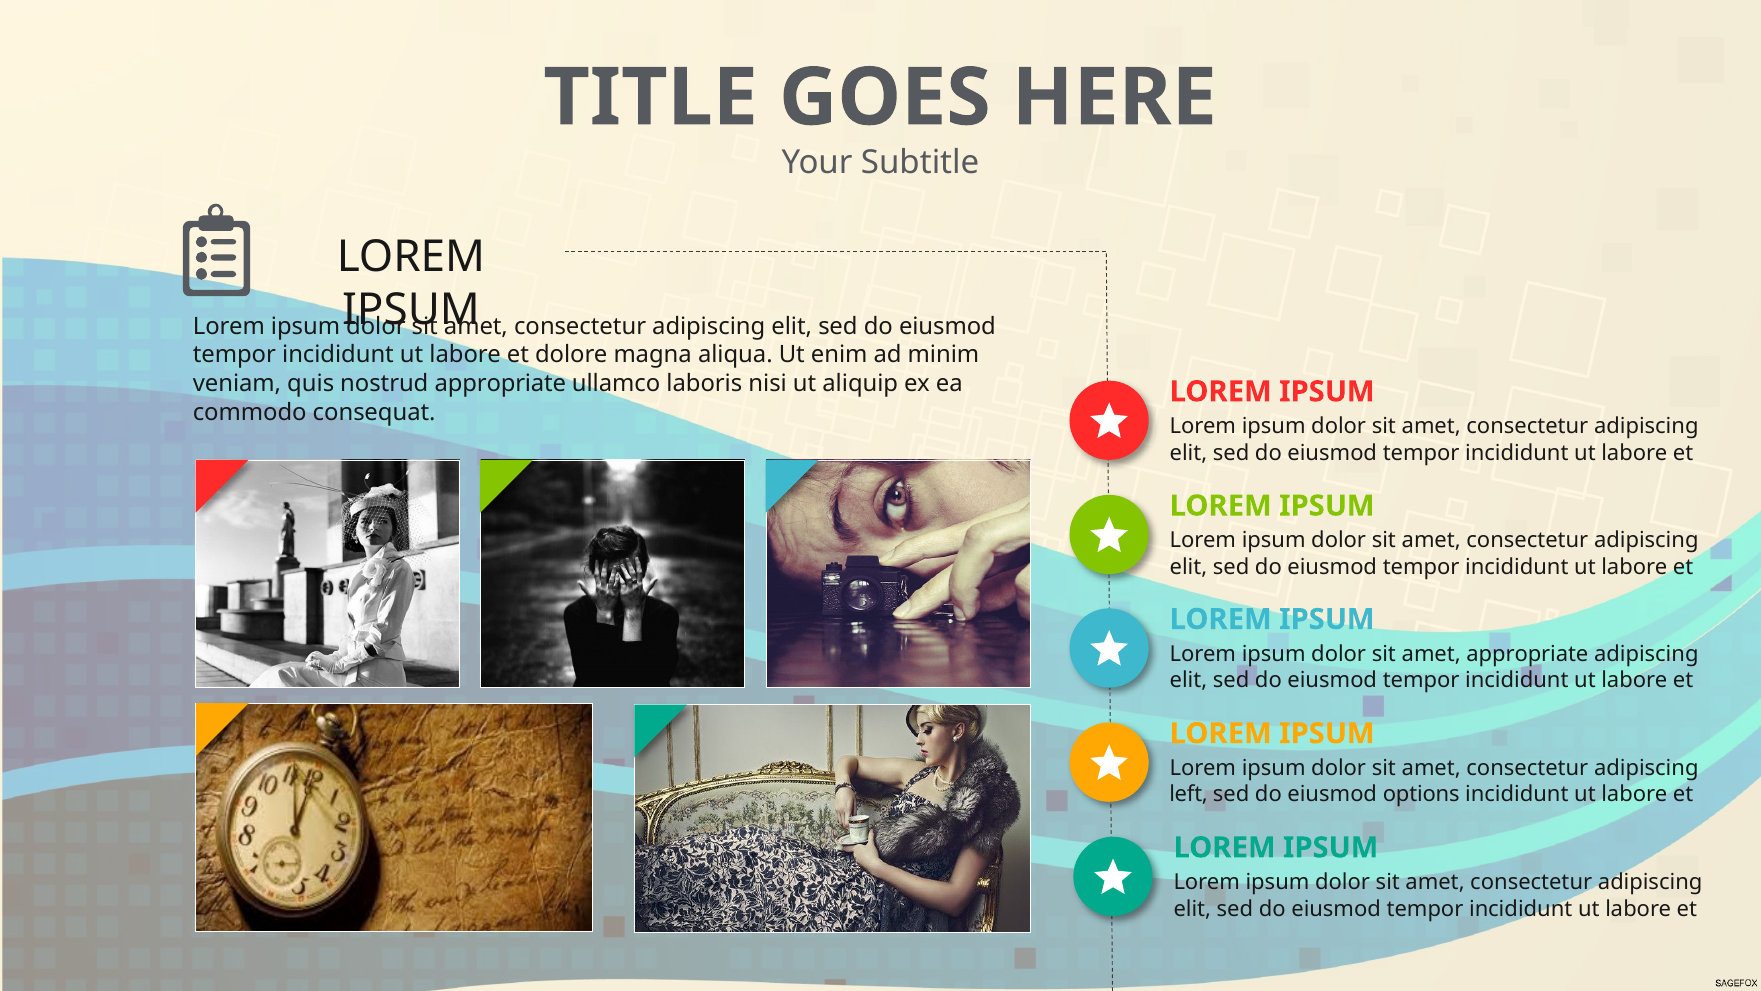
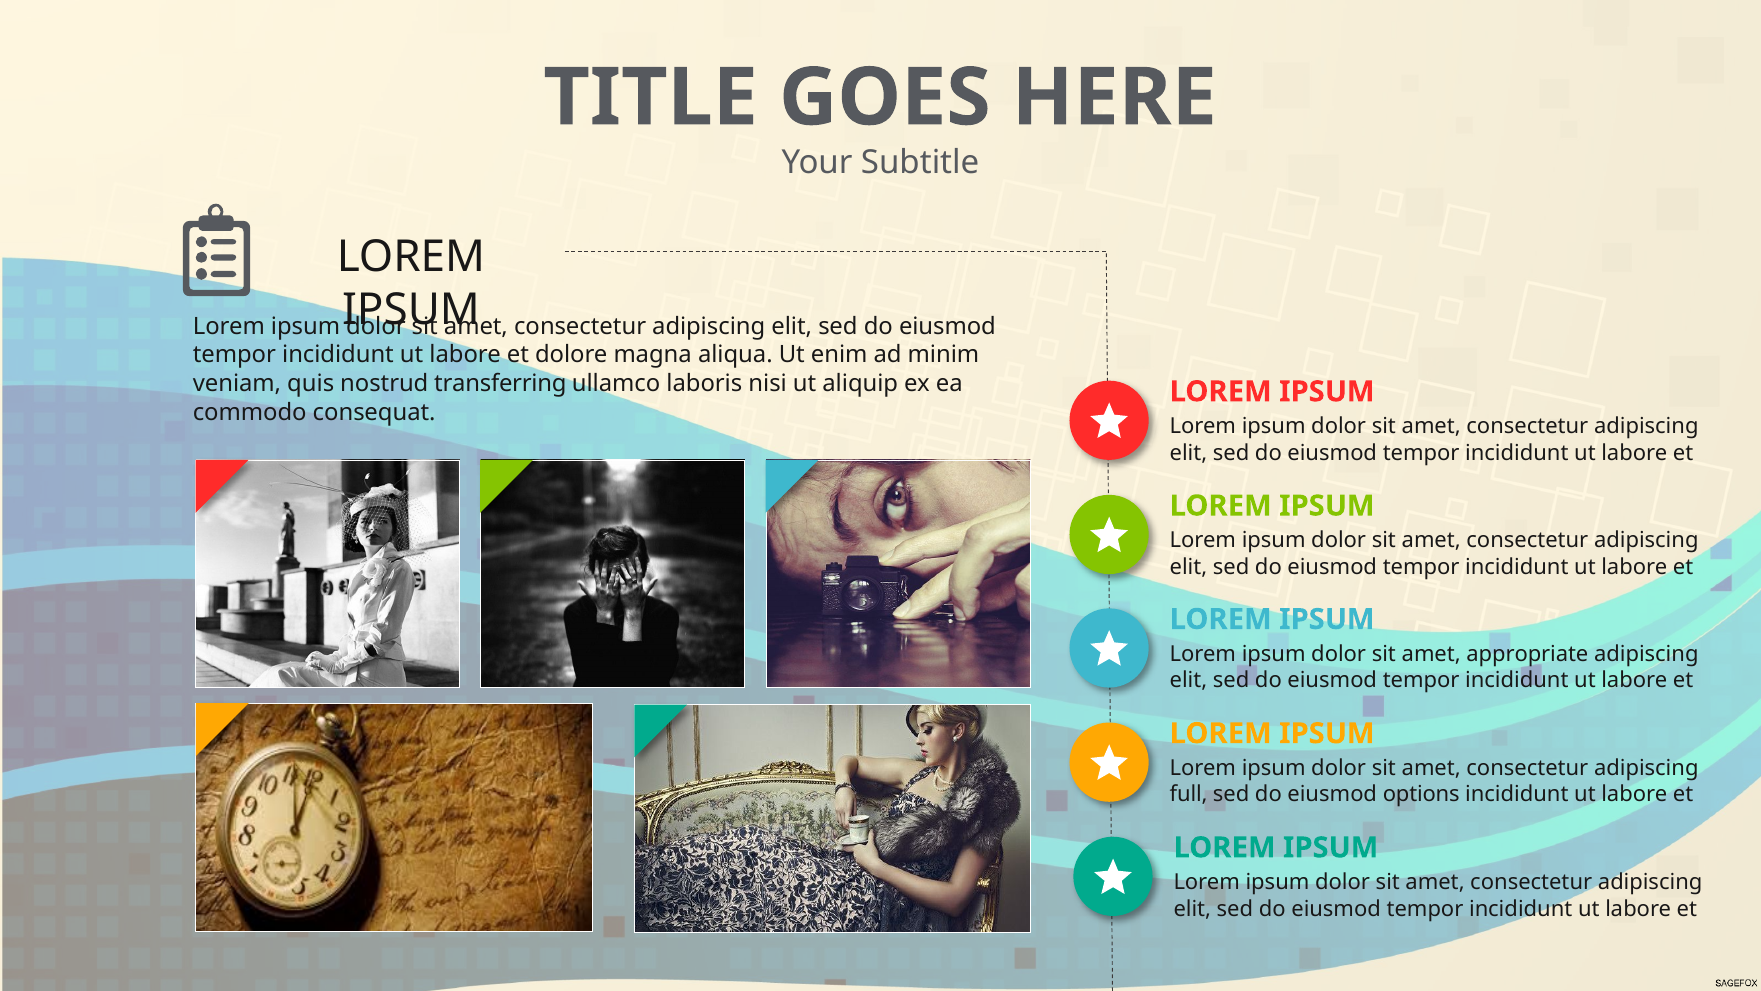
nostrud appropriate: appropriate -> transferring
left: left -> full
